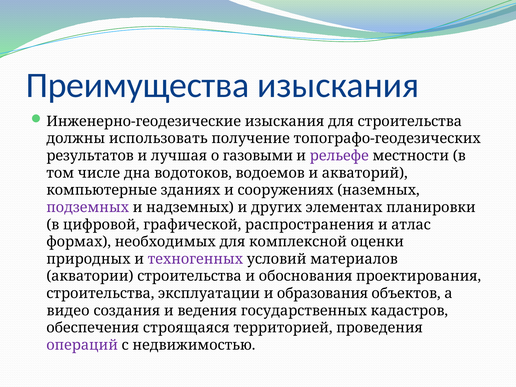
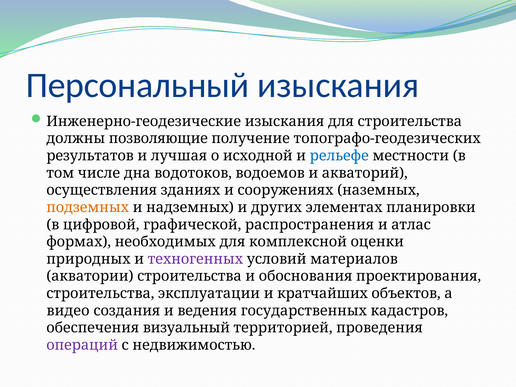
Преимущества: Преимущества -> Персональный
использовать: использовать -> позволяющие
газовыми: газовыми -> исходной
рельефе colour: purple -> blue
компьютерные: компьютерные -> осуществления
подземных colour: purple -> orange
образования: образования -> кратчайших
строящаяся: строящаяся -> визуальный
